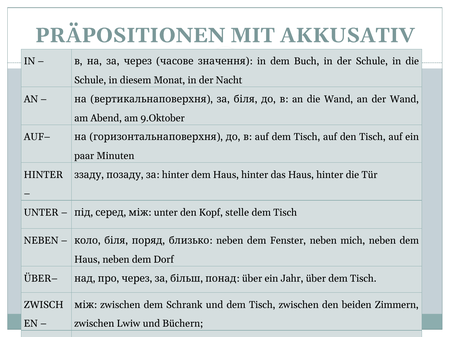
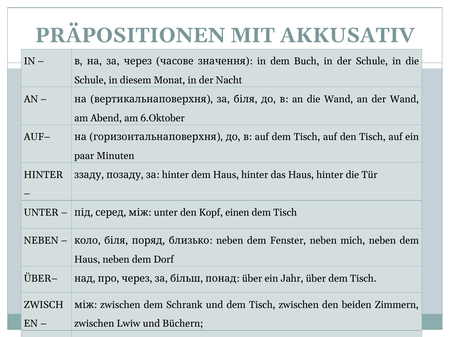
9.Oktober: 9.Oktober -> 6.Oktober
stelle: stelle -> einen
